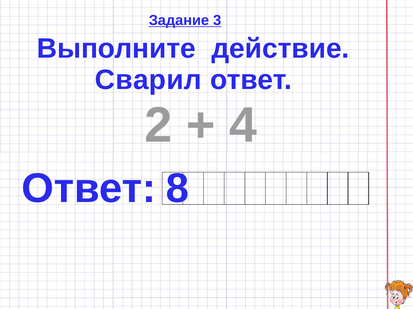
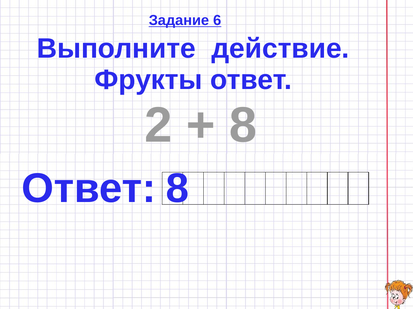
3: 3 -> 6
Сварил: Сварил -> Фрукты
4: 4 -> 8
